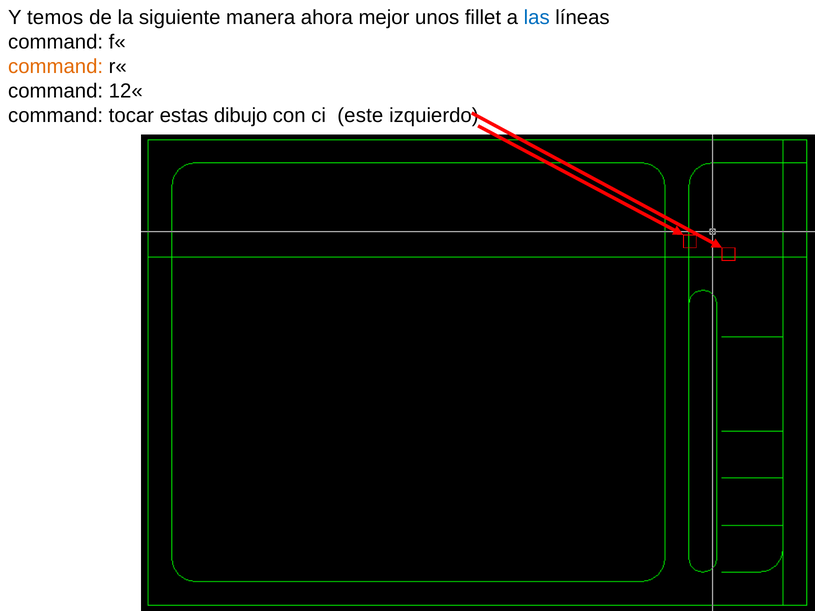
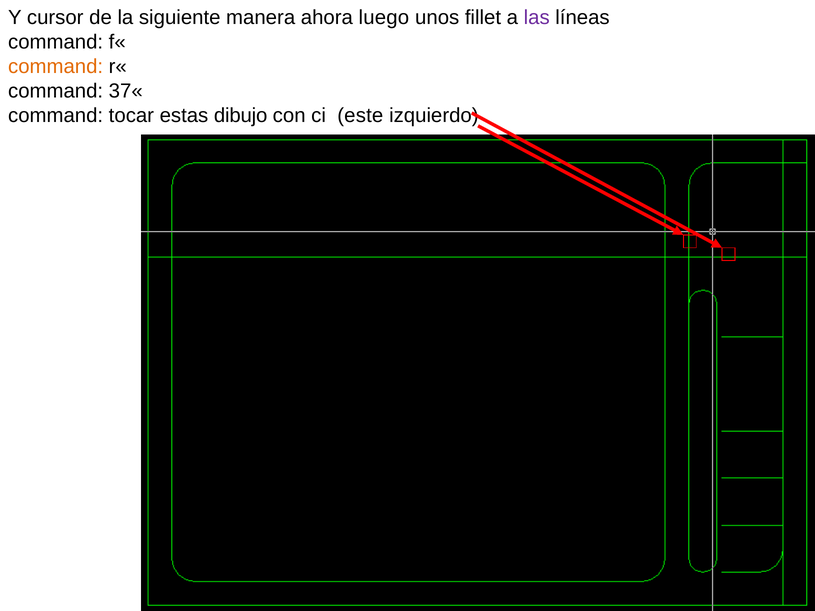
temos: temos -> cursor
mejor: mejor -> luego
las colour: blue -> purple
12«: 12« -> 37«
